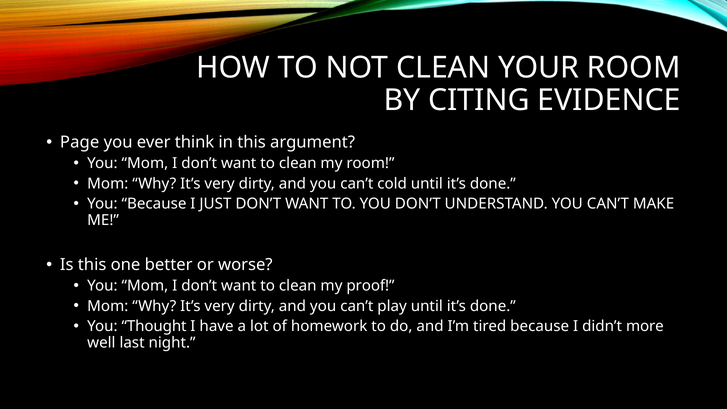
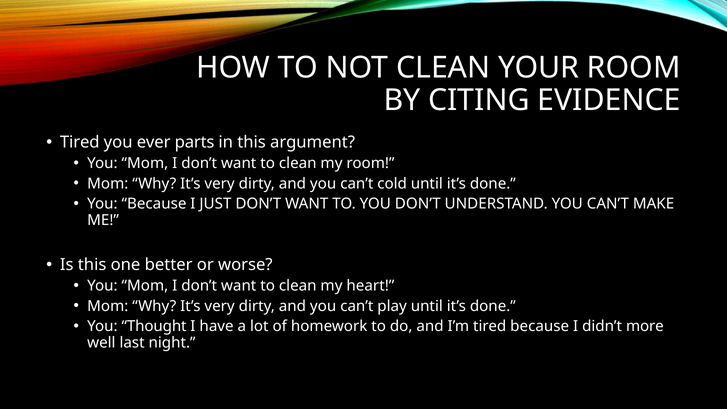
Page at (80, 142): Page -> Tired
think: think -> parts
proof: proof -> heart
